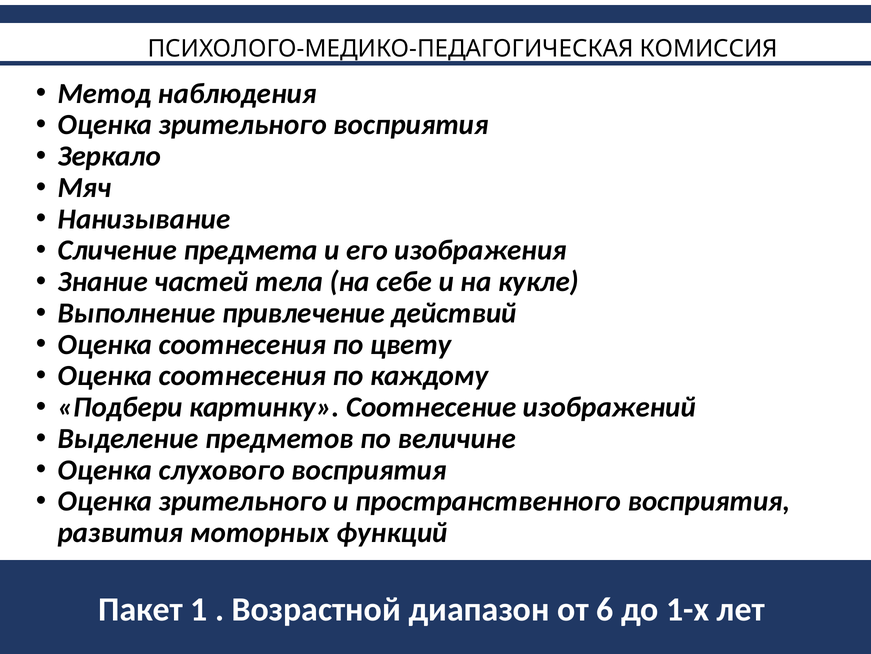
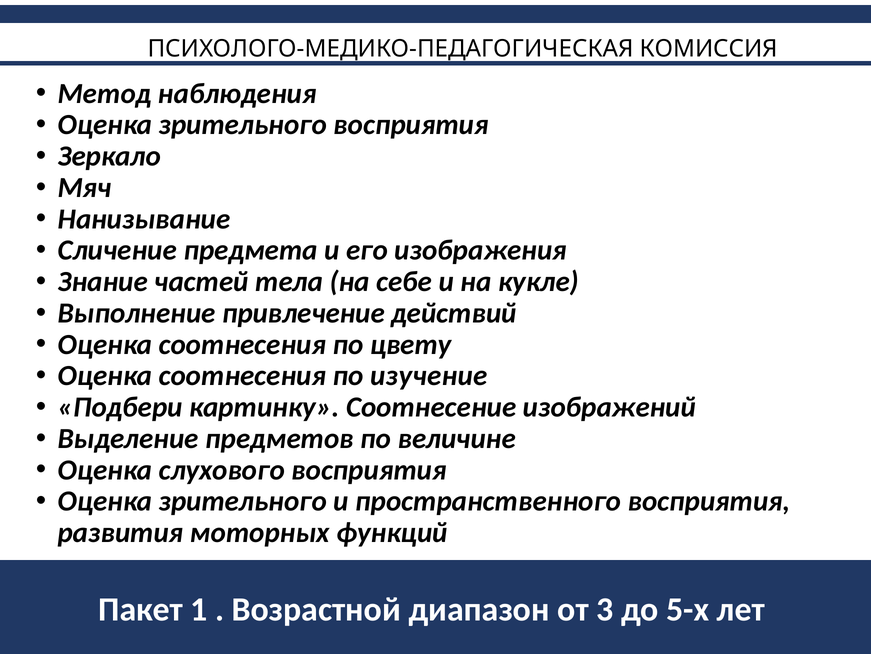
каждому: каждому -> изучение
6: 6 -> 3
1-х: 1-х -> 5-х
